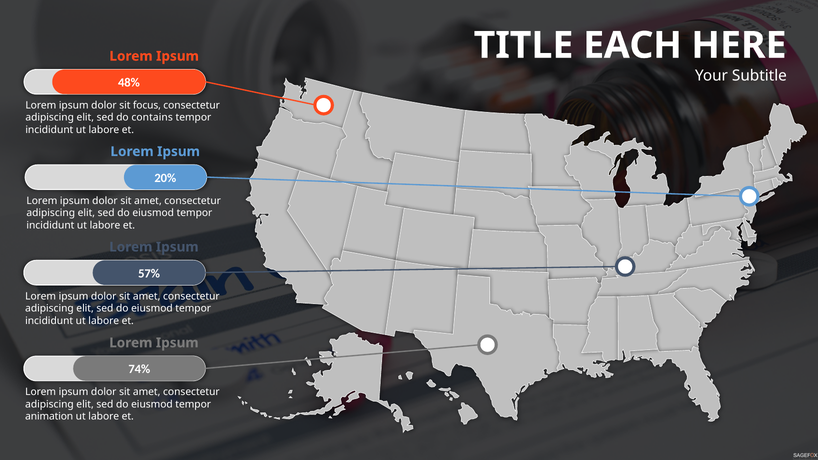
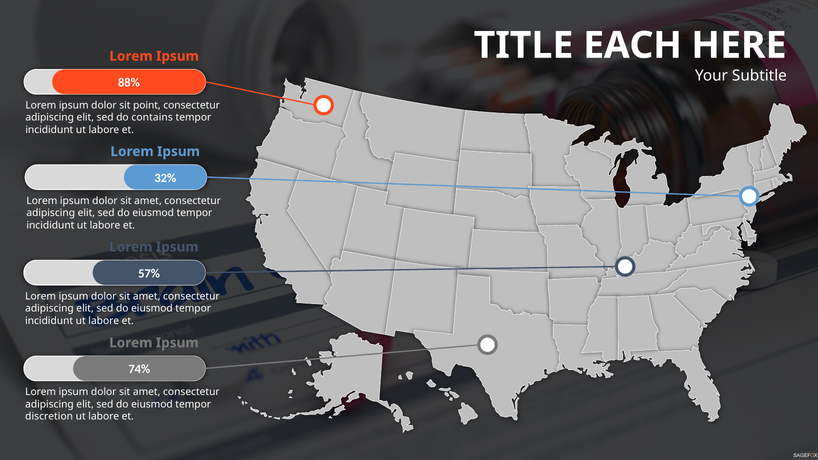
48%: 48% -> 88%
focus: focus -> point
20%: 20% -> 32%
animation: animation -> discretion
